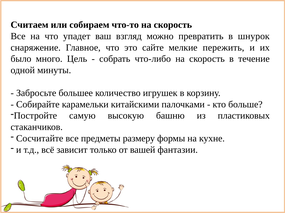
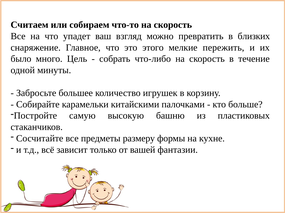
шнурок: шнурок -> близких
сайте: сайте -> этого
